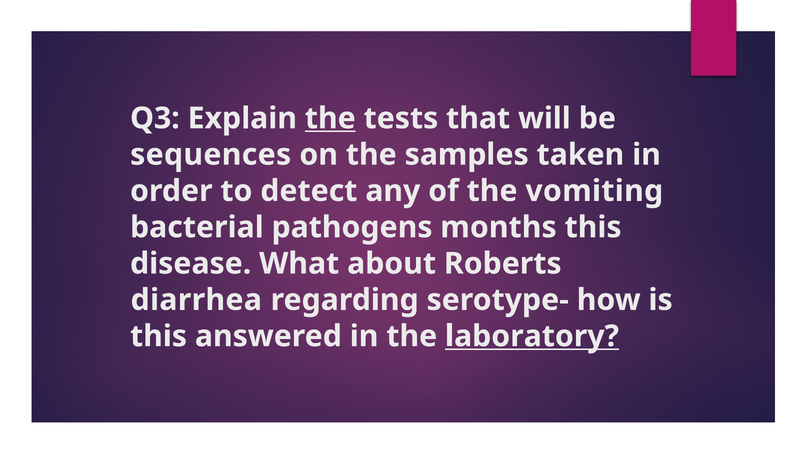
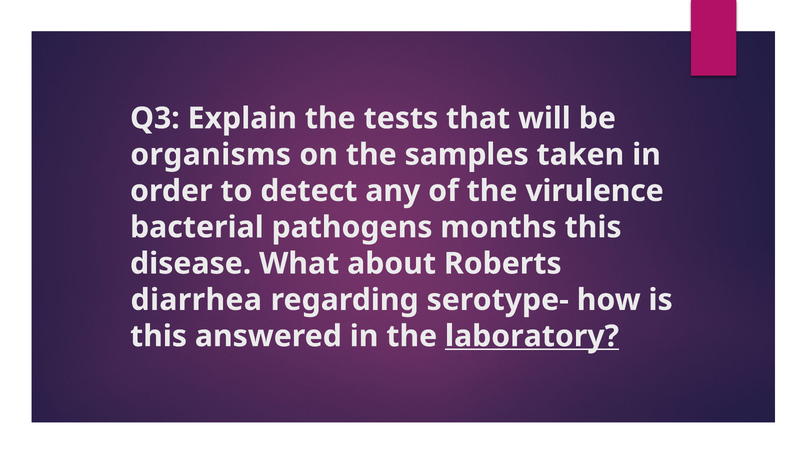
the at (330, 118) underline: present -> none
sequences: sequences -> organisms
vomiting: vomiting -> virulence
